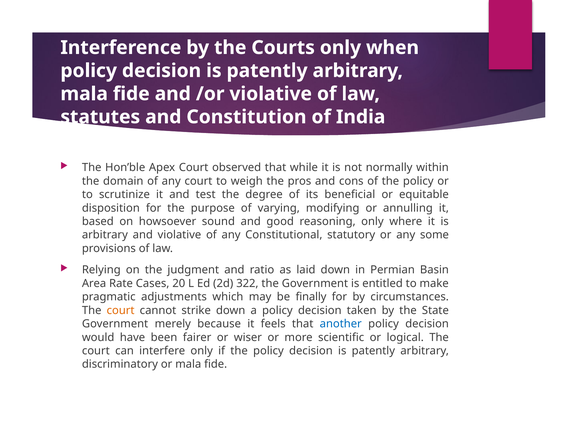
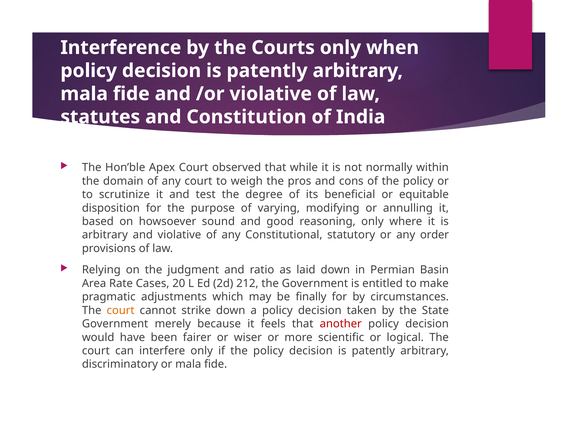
some: some -> order
322: 322 -> 212
another colour: blue -> red
